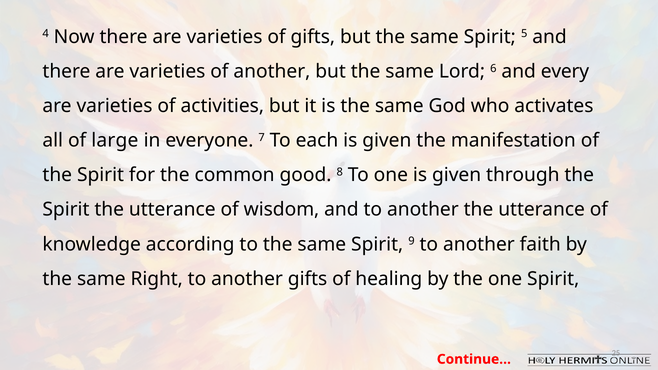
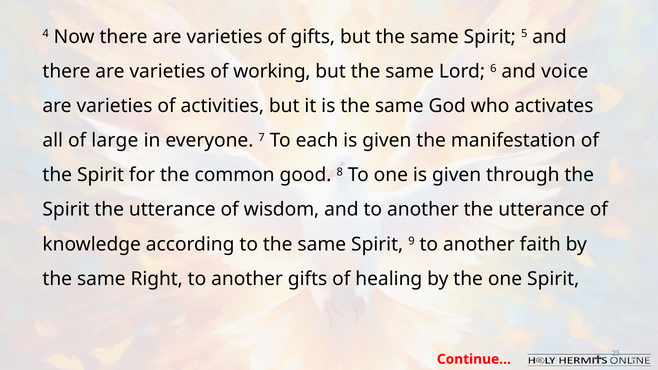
of another: another -> working
every: every -> voice
